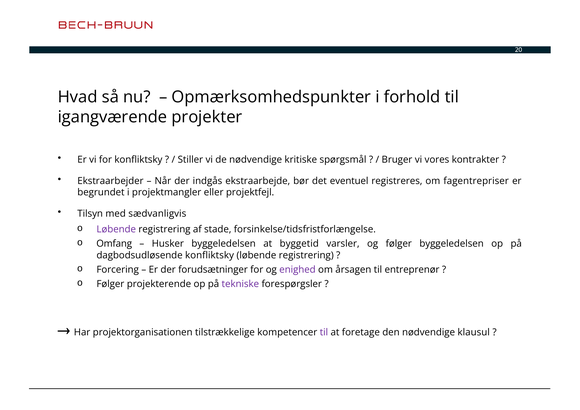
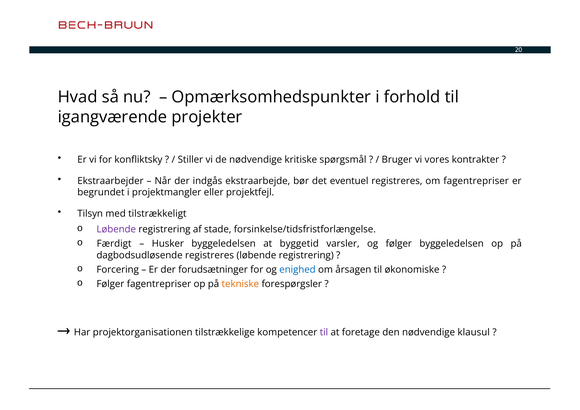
sædvanligvis: sædvanligvis -> tilstrækkeligt
Omfang: Omfang -> Færdigt
dagbodsudløsende konfliktsky: konfliktsky -> registreres
enighed colour: purple -> blue
entreprenør: entreprenør -> økonomiske
Følger projekterende: projekterende -> fagentrepriser
tekniske colour: purple -> orange
